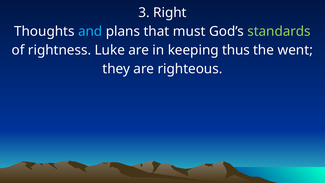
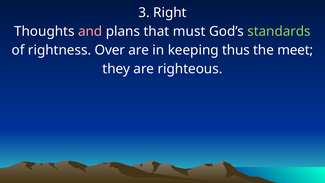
and colour: light blue -> pink
Luke: Luke -> Over
went: went -> meet
